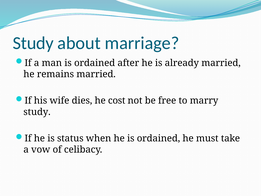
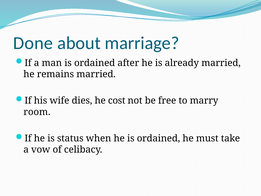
Study at (33, 43): Study -> Done
study at (37, 112): study -> room
